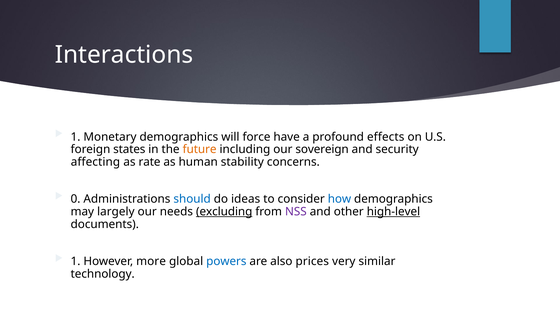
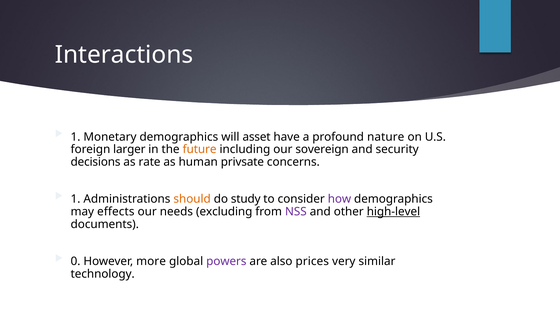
force: force -> asset
effects: effects -> nature
states: states -> larger
affecting: affecting -> decisions
stability: stability -> privsate
0 at (76, 199): 0 -> 1
should colour: blue -> orange
ideas: ideas -> study
how colour: blue -> purple
largely: largely -> effects
excluding underline: present -> none
1 at (76, 261): 1 -> 0
powers colour: blue -> purple
